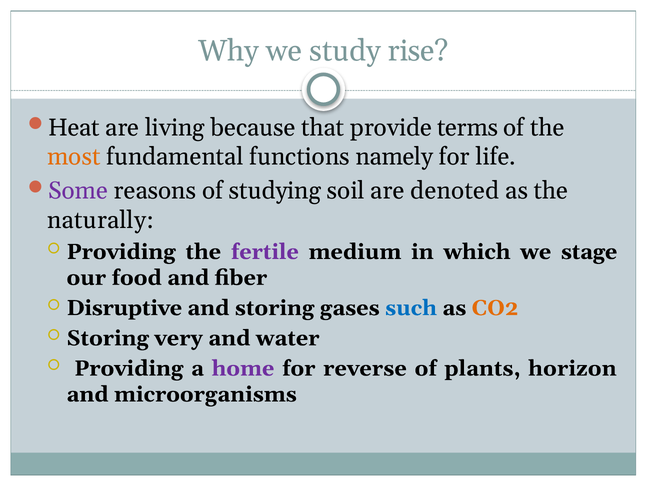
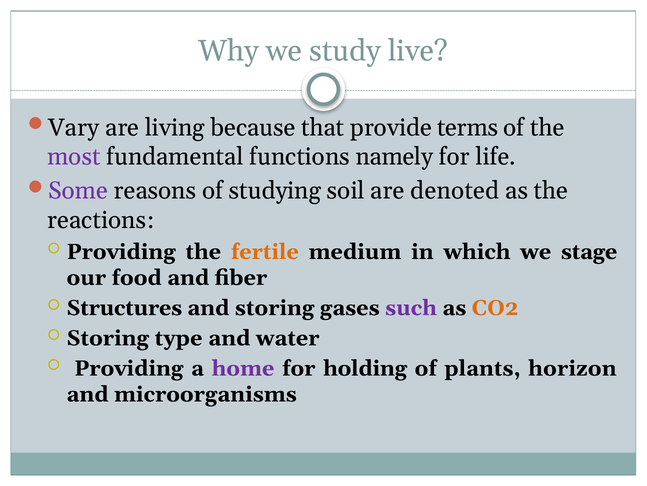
rise: rise -> live
Heat: Heat -> Vary
most colour: orange -> purple
naturally: naturally -> reactions
fertile colour: purple -> orange
Disruptive: Disruptive -> Structures
such colour: blue -> purple
very: very -> type
reverse: reverse -> holding
